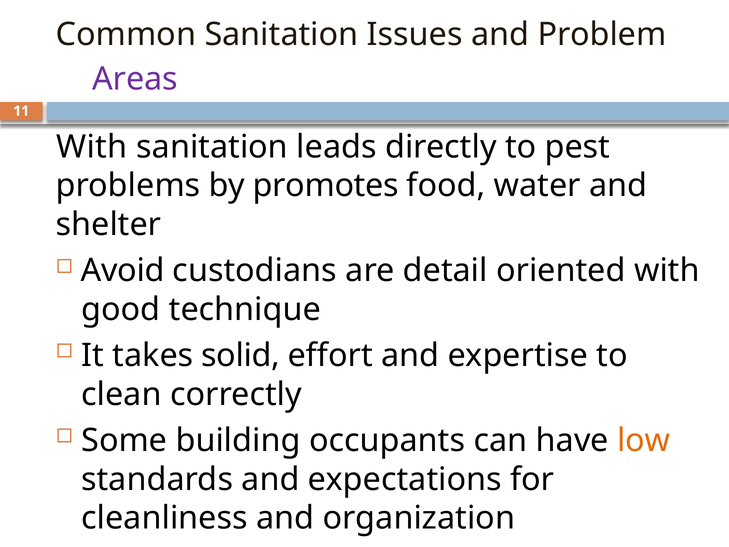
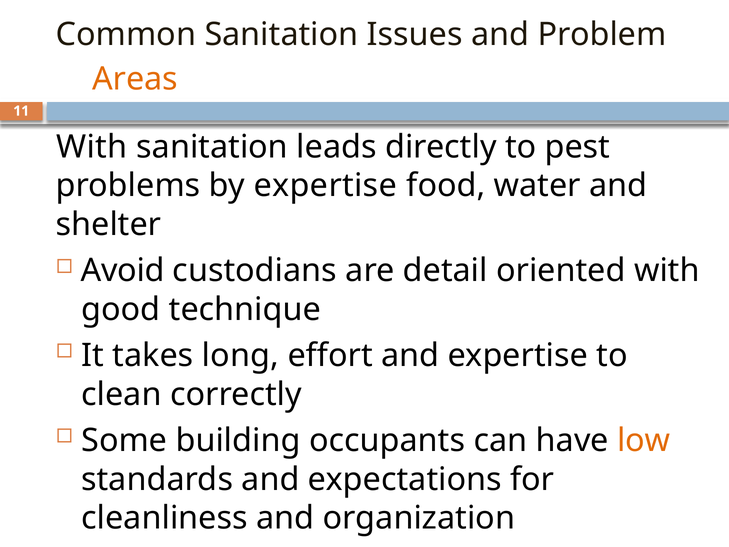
Areas colour: purple -> orange
by promotes: promotes -> expertise
solid: solid -> long
